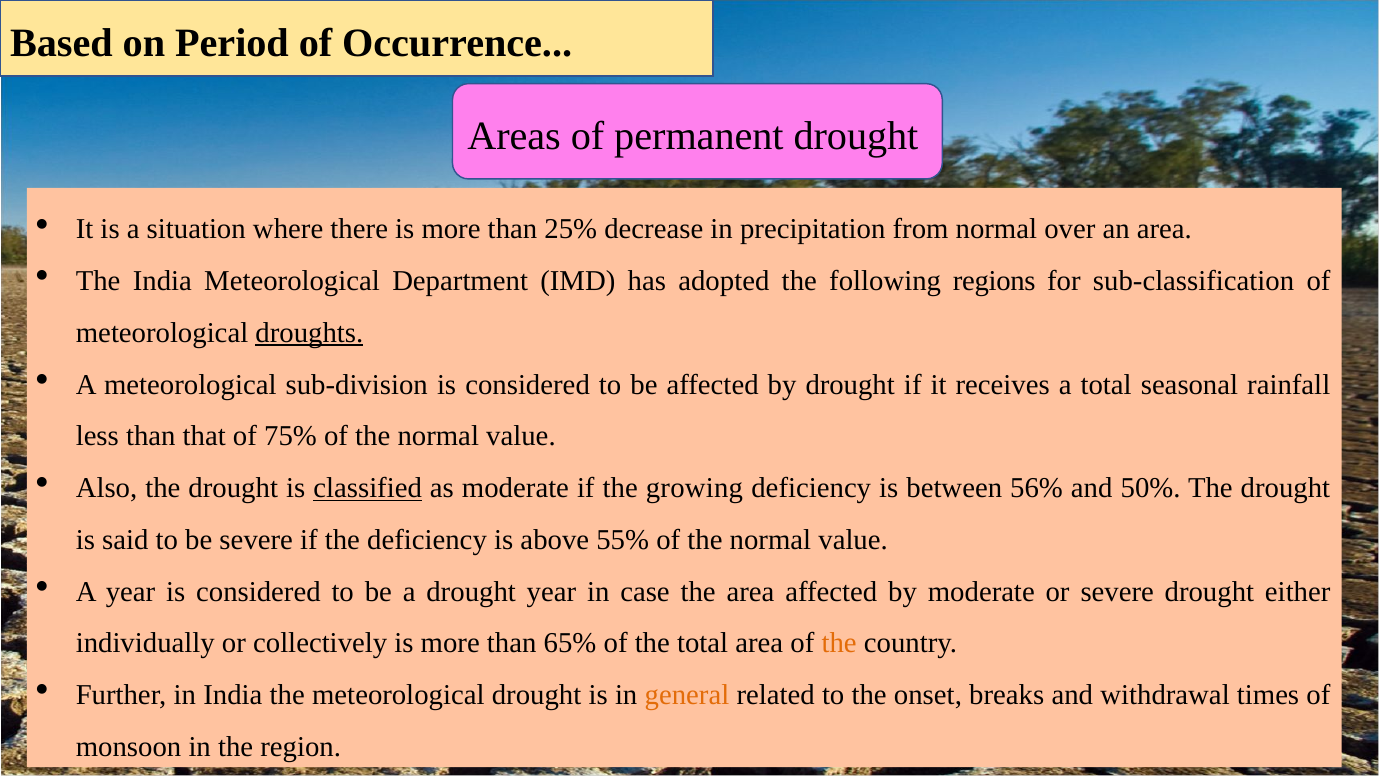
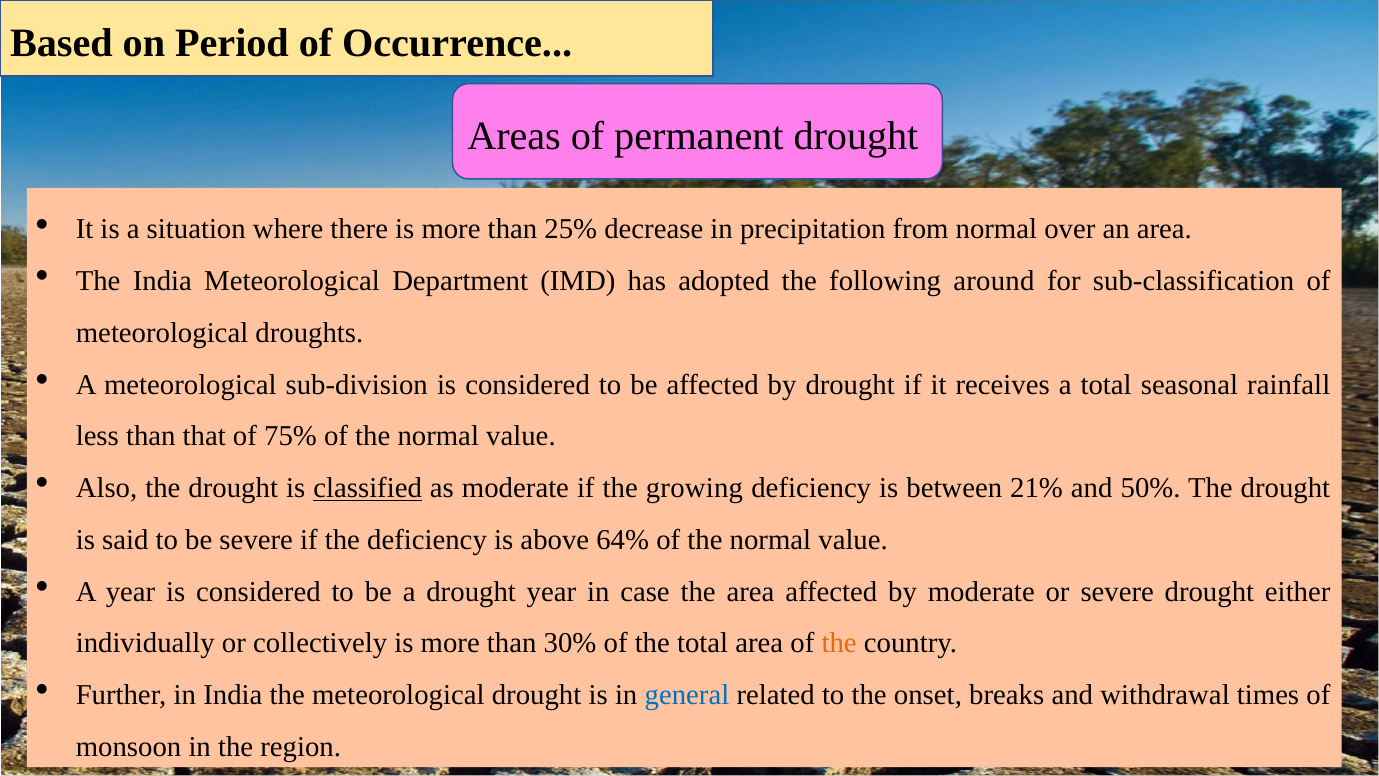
regions: regions -> around
droughts underline: present -> none
56%: 56% -> 21%
55%: 55% -> 64%
65%: 65% -> 30%
general colour: orange -> blue
